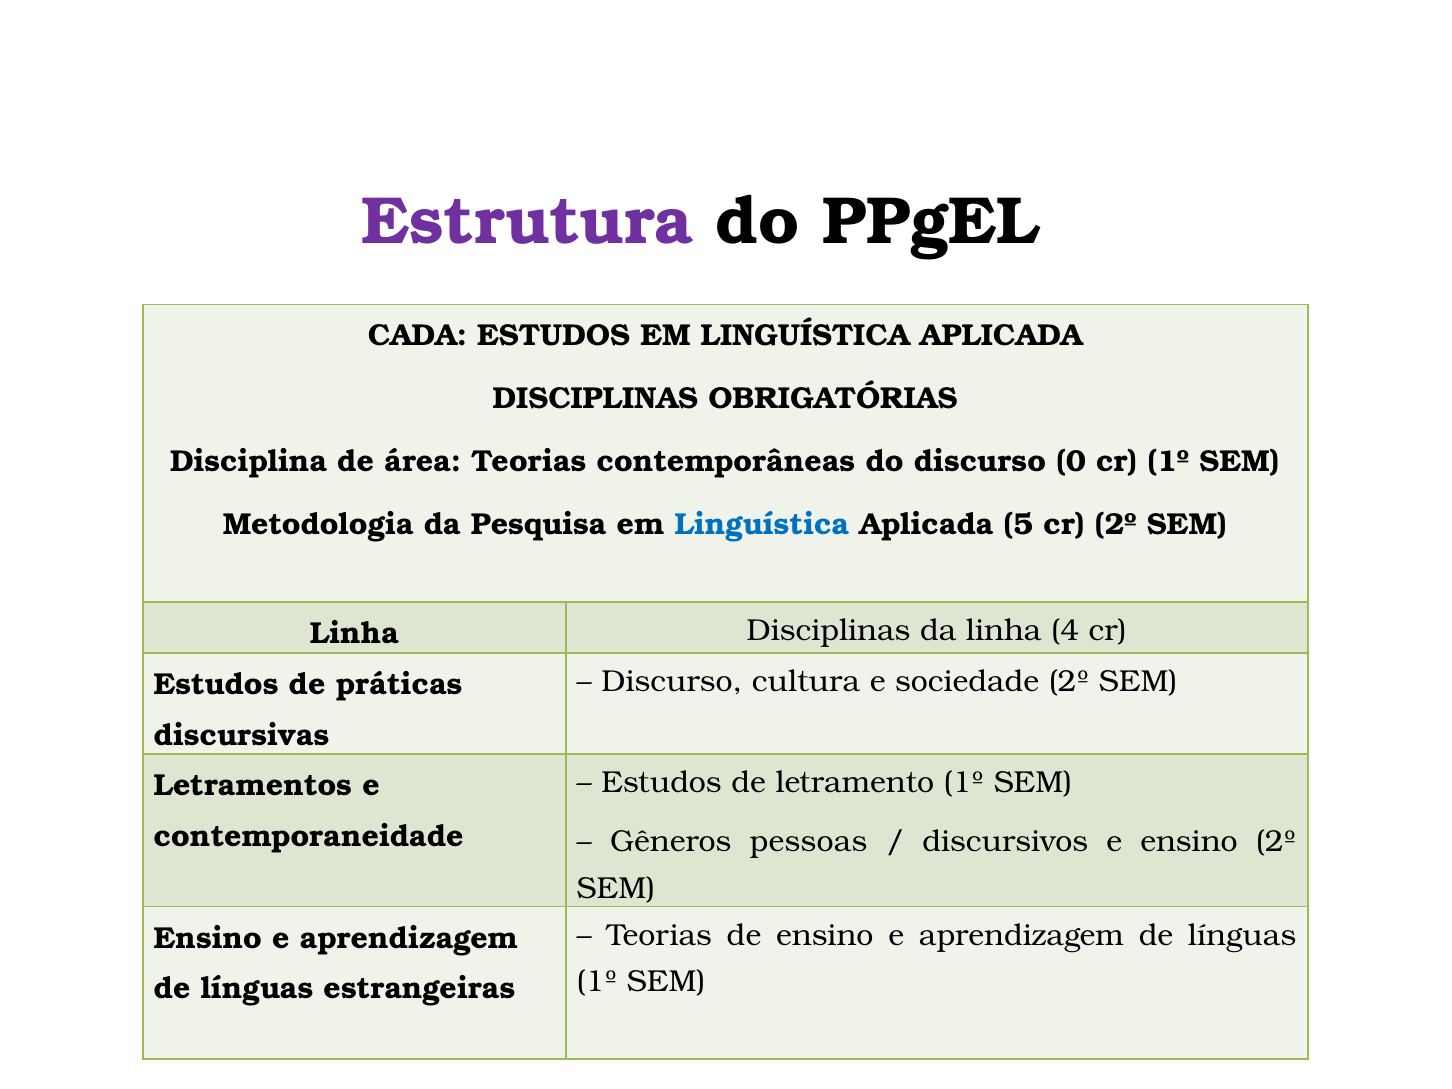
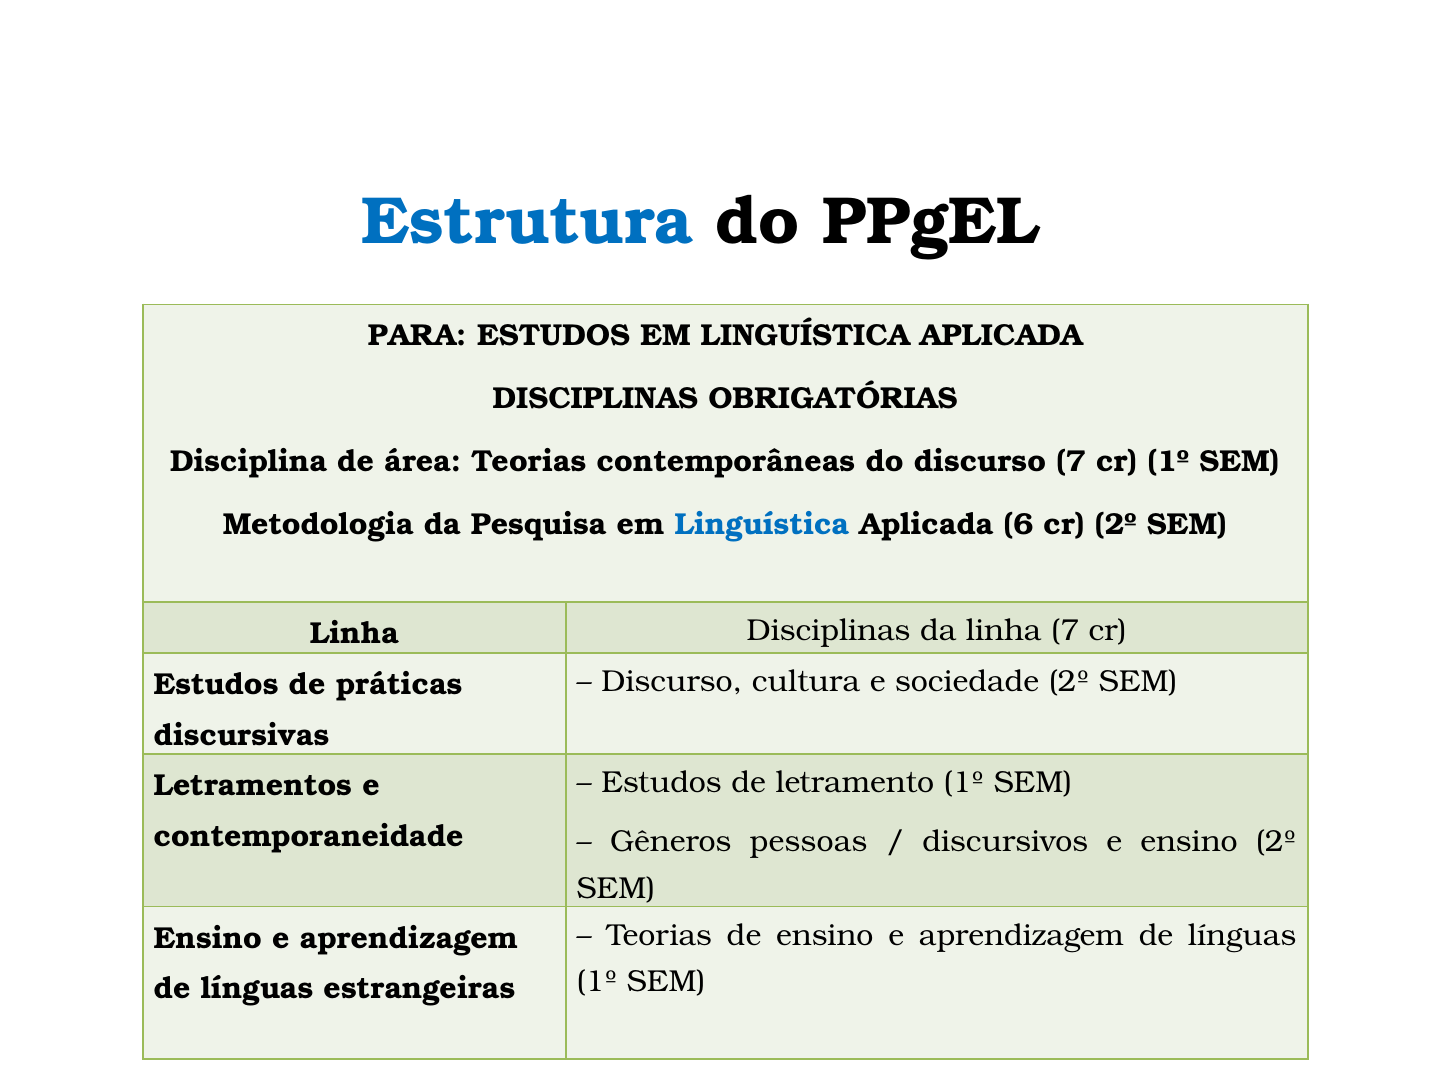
Estrutura colour: purple -> blue
CADA: CADA -> PARA
discurso 0: 0 -> 7
5: 5 -> 6
linha 4: 4 -> 7
